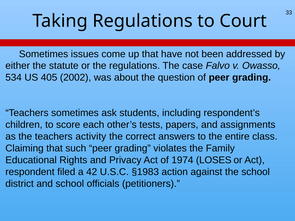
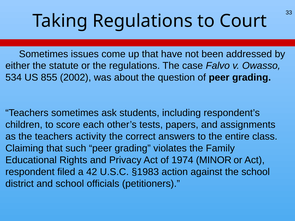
405: 405 -> 855
LOSES: LOSES -> MINOR
